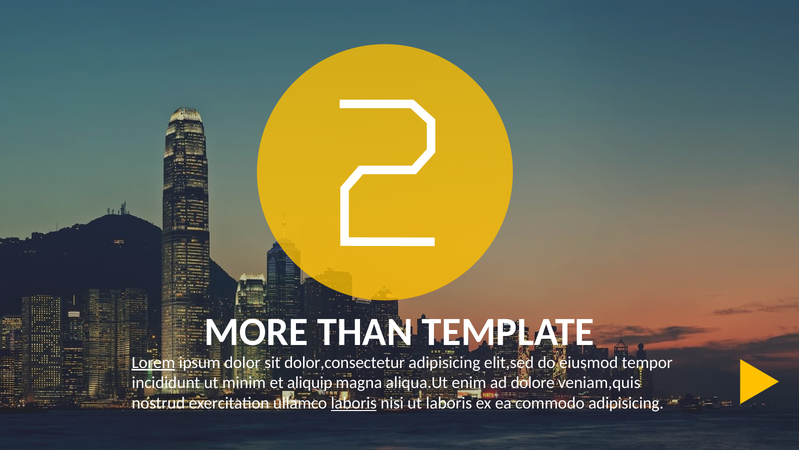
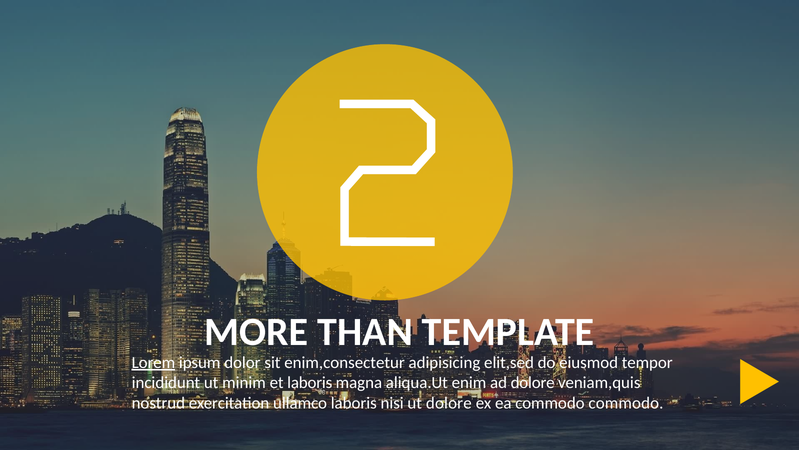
dolor,consectetur: dolor,consectetur -> enim,consectetur
et aliquip: aliquip -> laboris
laboris at (354, 403) underline: present -> none
ut laboris: laboris -> dolore
commodo adipisicing: adipisicing -> commodo
